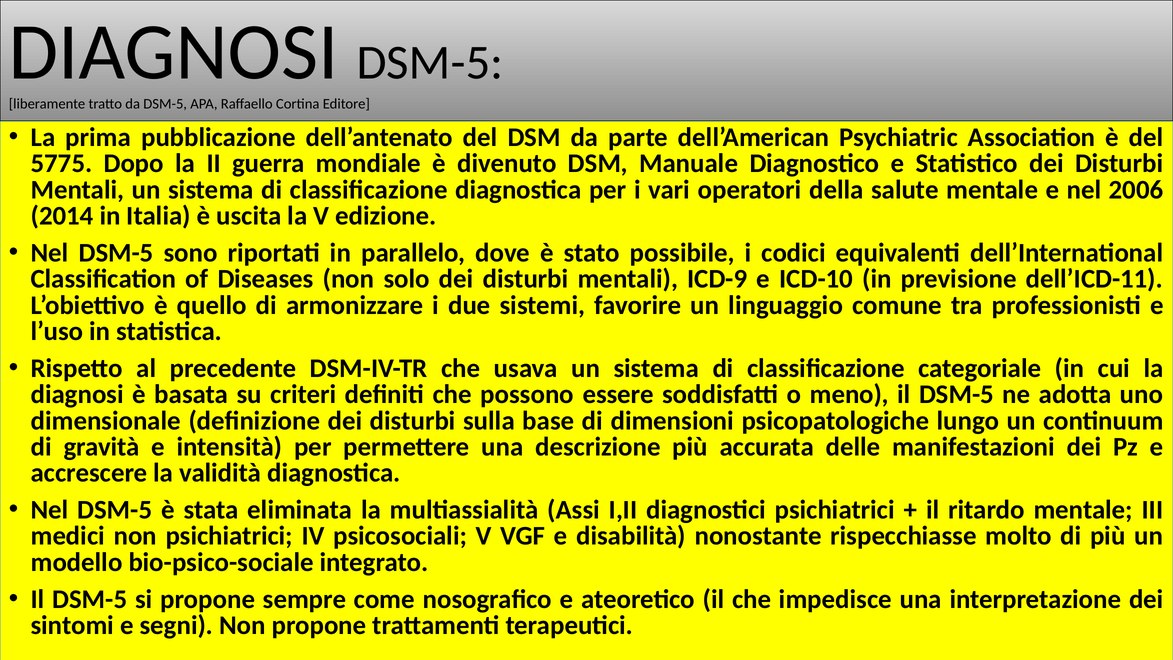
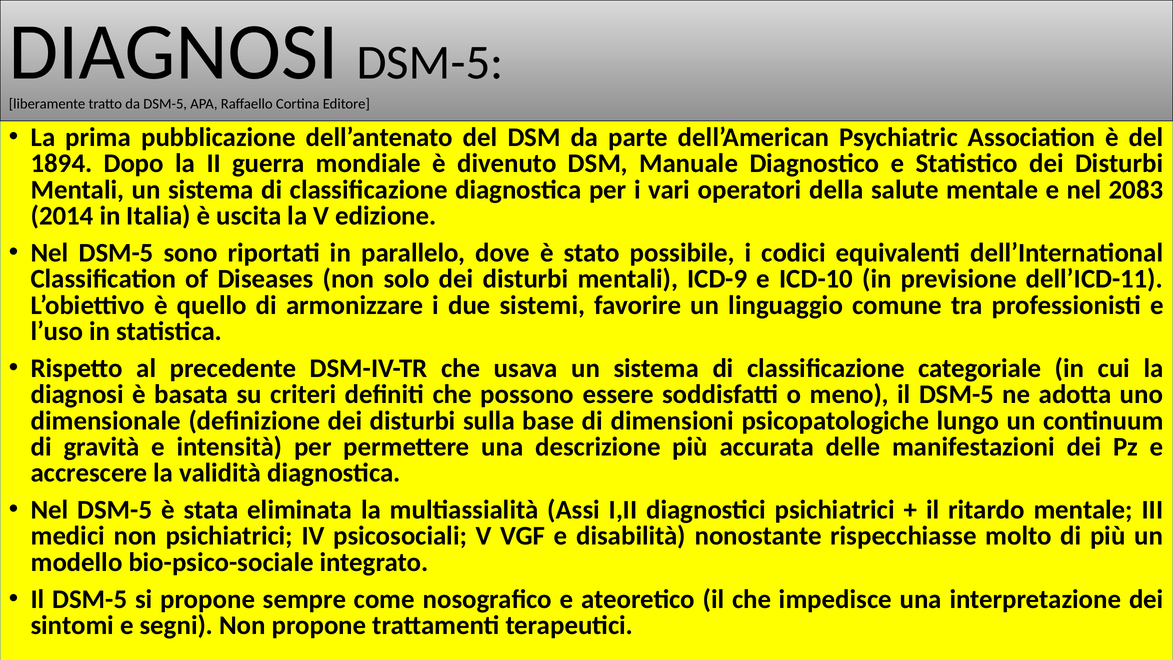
5775: 5775 -> 1894
2006: 2006 -> 2083
